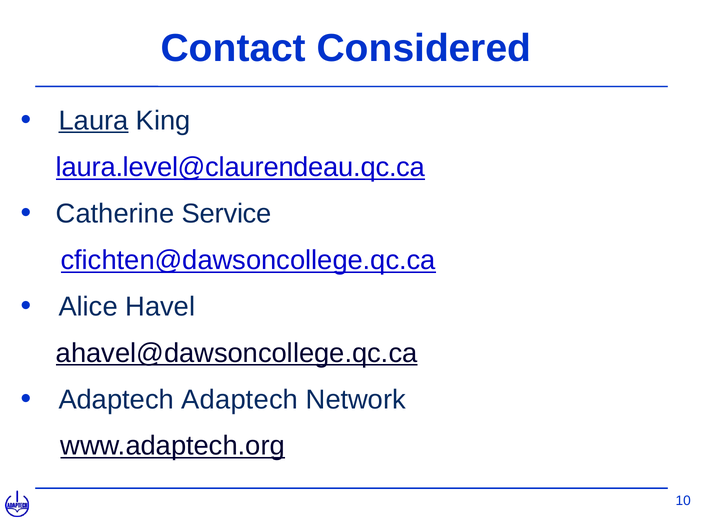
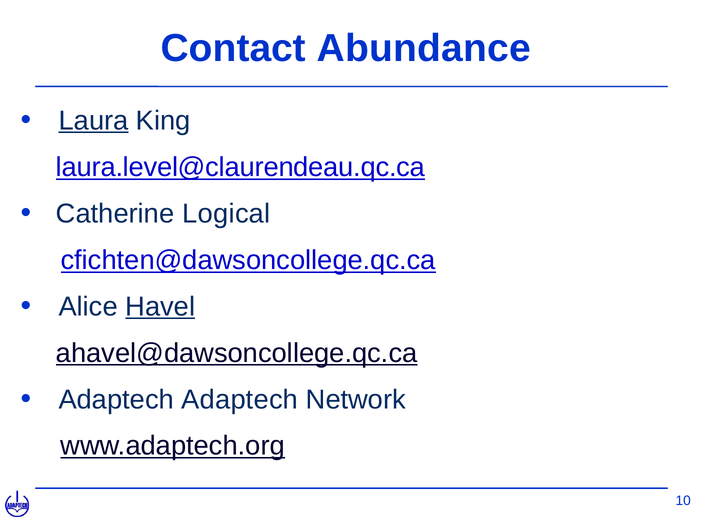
Considered: Considered -> Abundance
Service: Service -> Logical
Havel underline: none -> present
